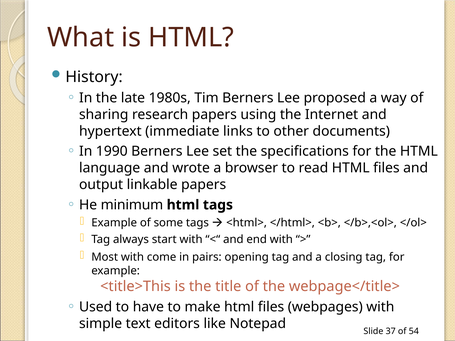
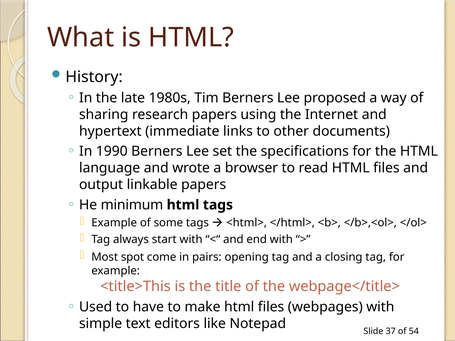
Most with: with -> spot
